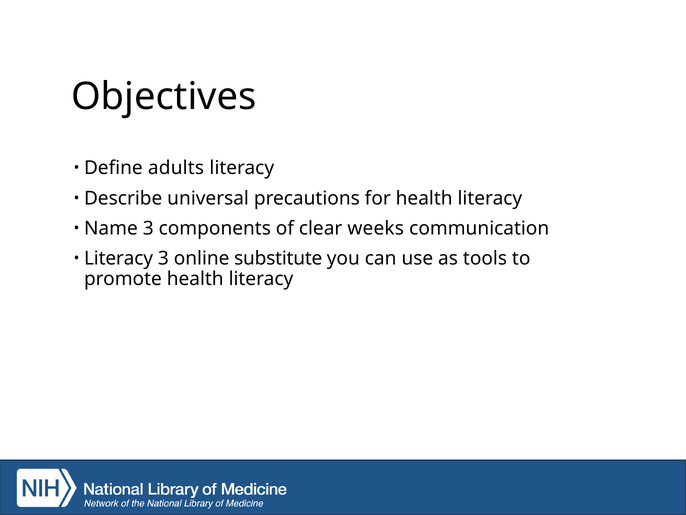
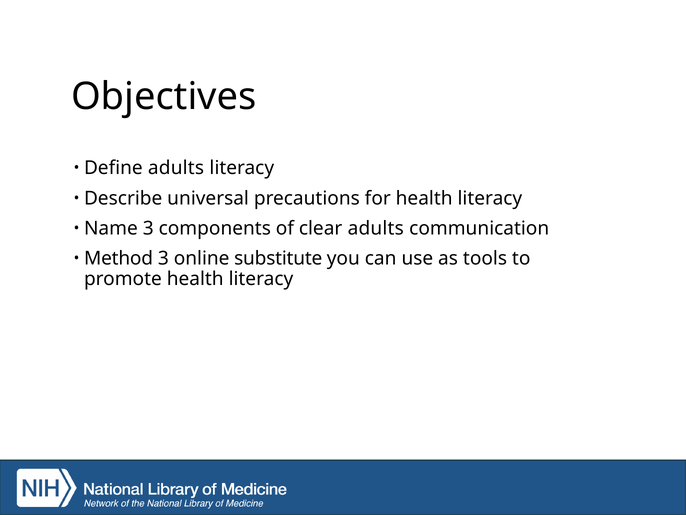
clear weeks: weeks -> adults
Literacy at (119, 258): Literacy -> Method
